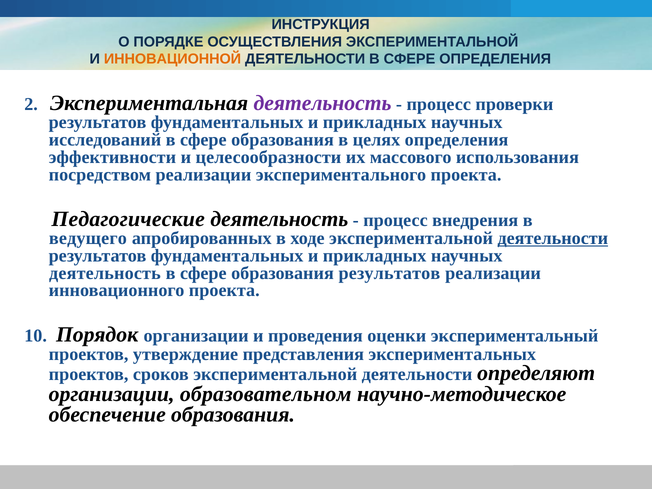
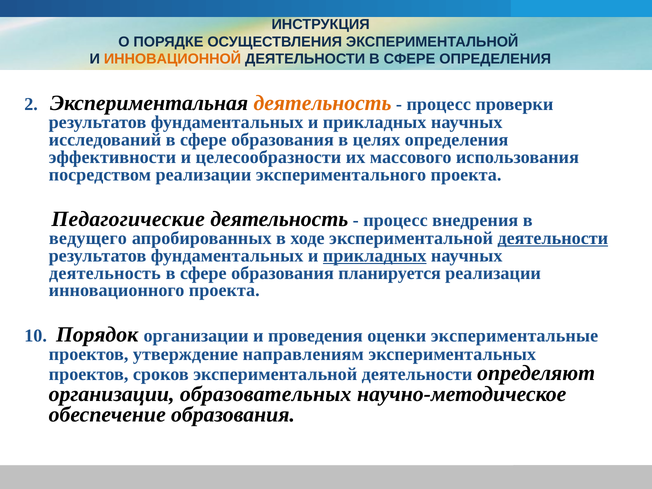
деятельность at (323, 103) colour: purple -> orange
прикладных at (375, 256) underline: none -> present
образования результатов: результатов -> планируется
экспериментальный: экспериментальный -> экспериментальные
представления: представления -> направлениям
образовательном: образовательном -> образовательных
